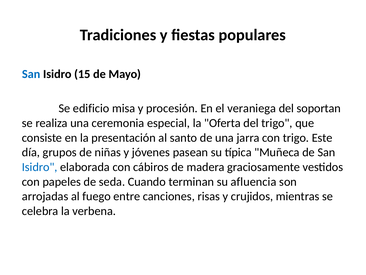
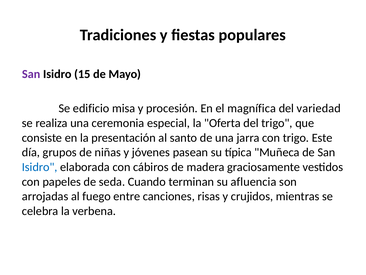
San at (31, 74) colour: blue -> purple
veraniega: veraniega -> magnífica
soportan: soportan -> variedad
